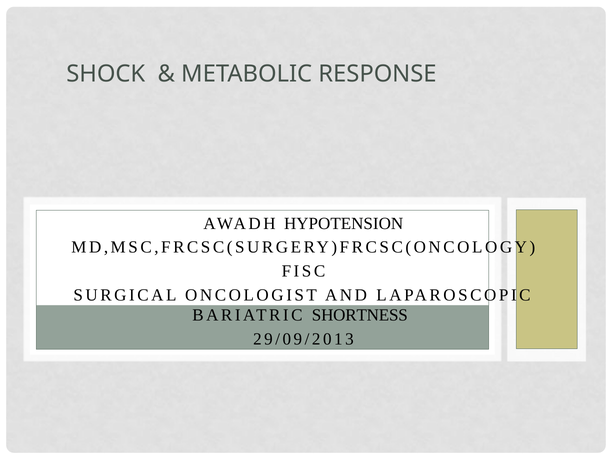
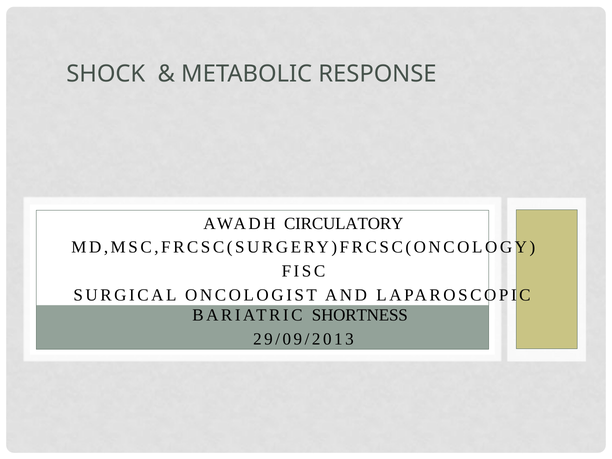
HYPOTENSION: HYPOTENSION -> CIRCULATORY
